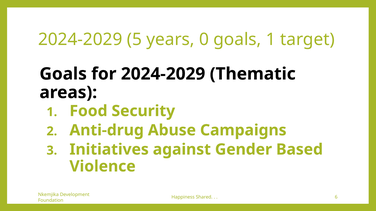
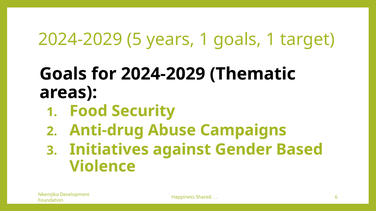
years 0: 0 -> 1
